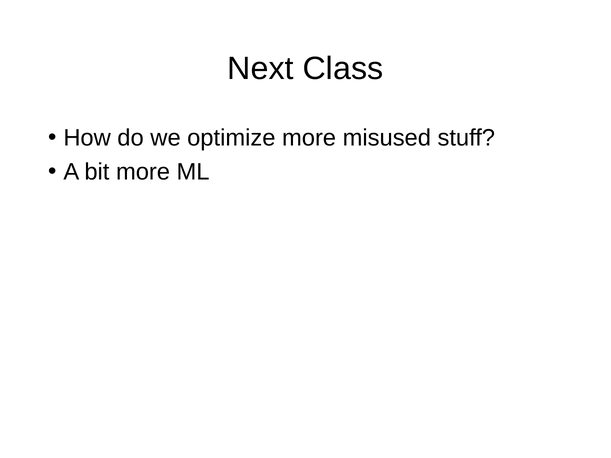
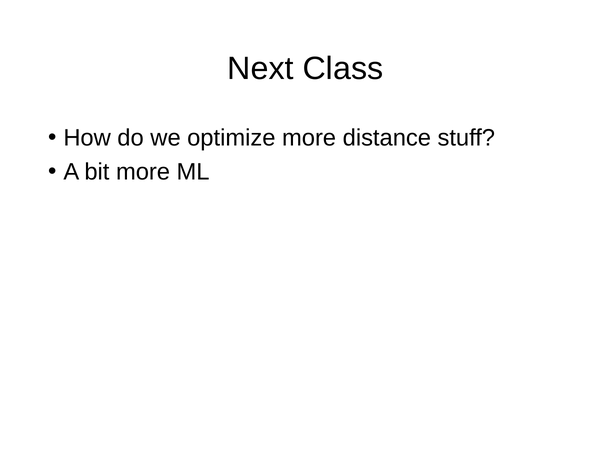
misused: misused -> distance
